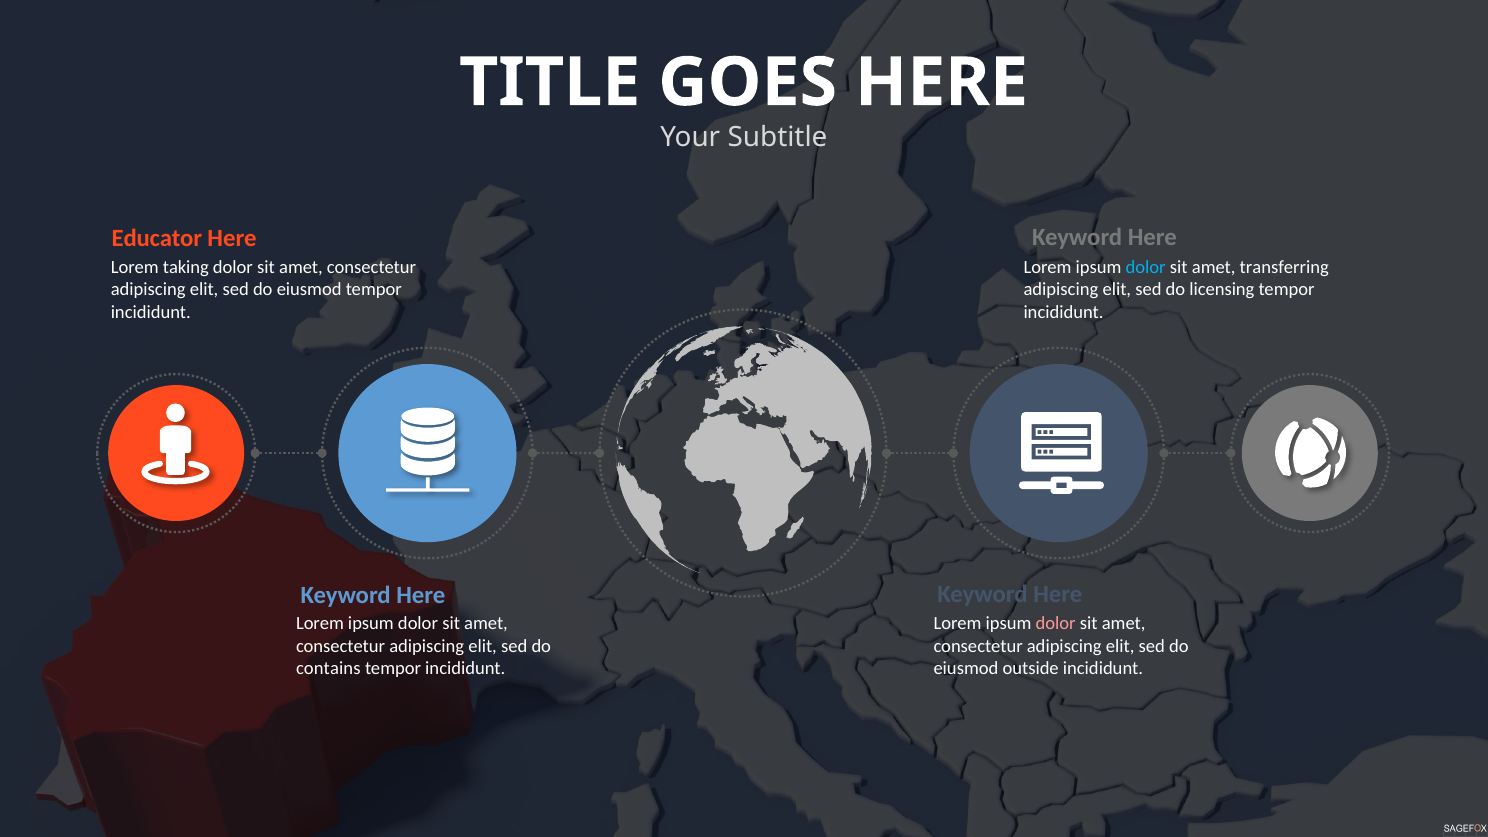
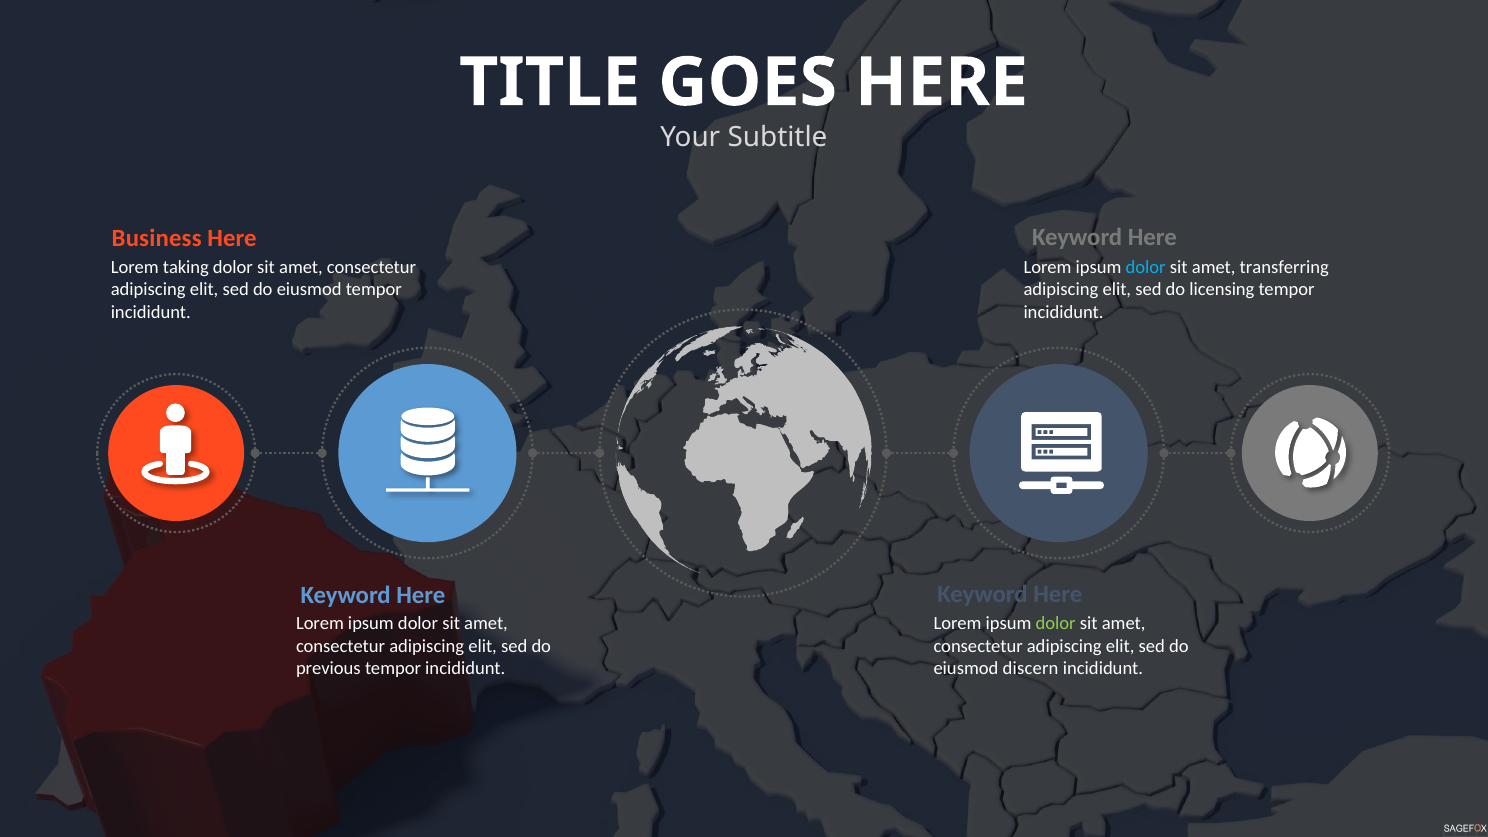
Educator: Educator -> Business
dolor at (1056, 624) colour: pink -> light green
contains: contains -> previous
outside: outside -> discern
